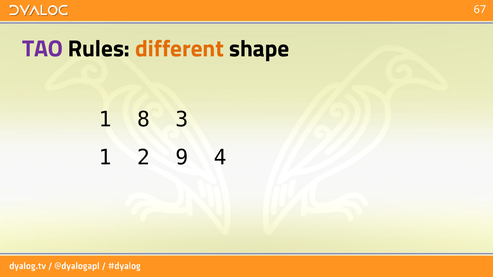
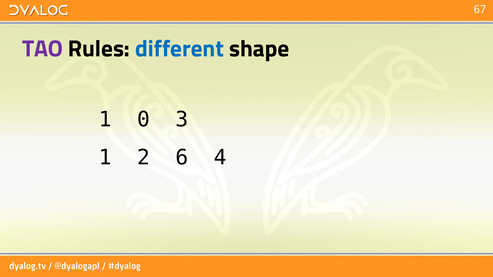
different colour: orange -> blue
8: 8 -> 0
9: 9 -> 6
